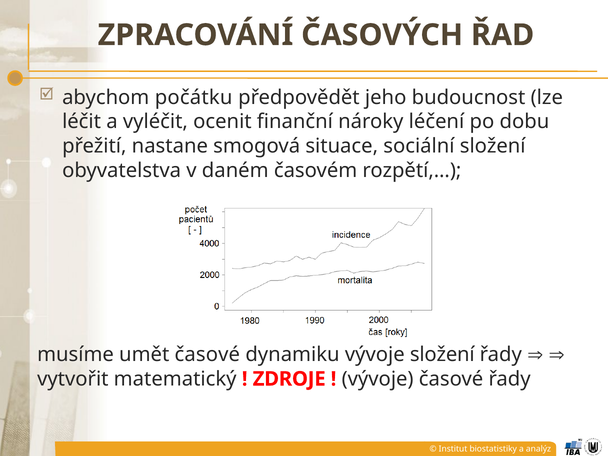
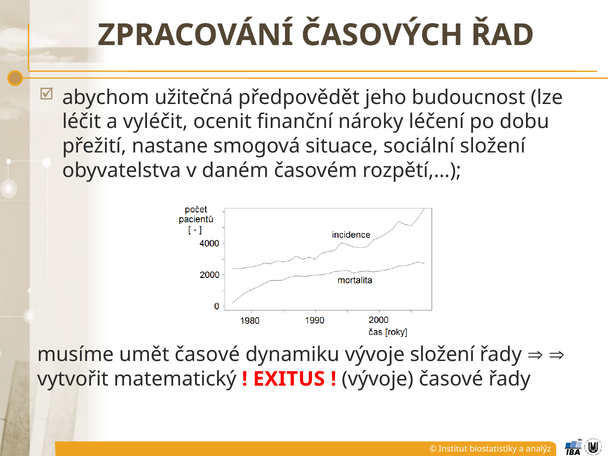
počátku: počátku -> užitečná
ZDROJE: ZDROJE -> EXITUS
